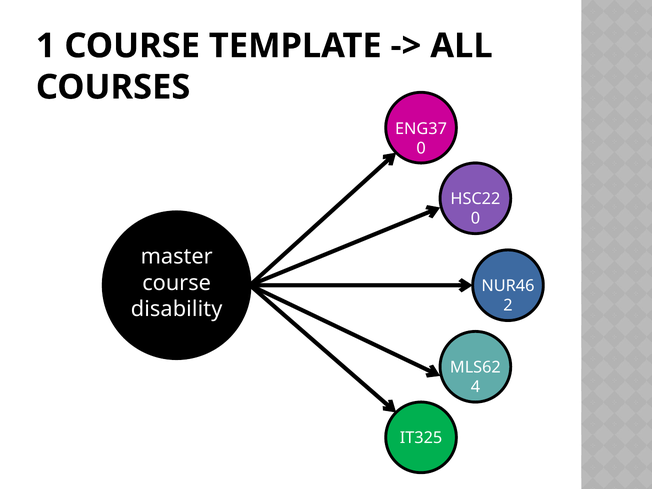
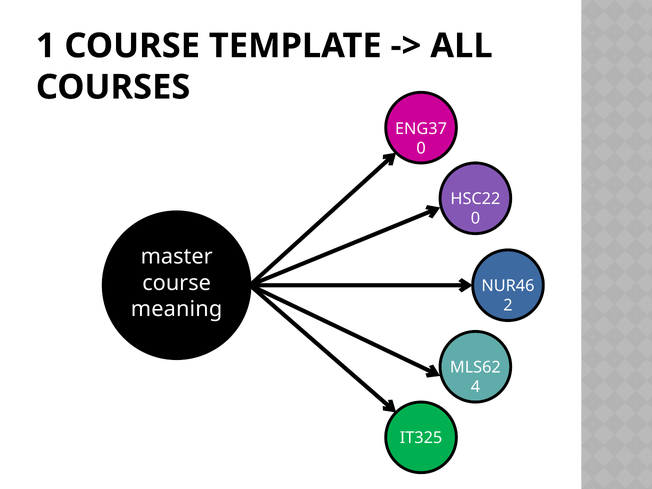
disability: disability -> meaning
